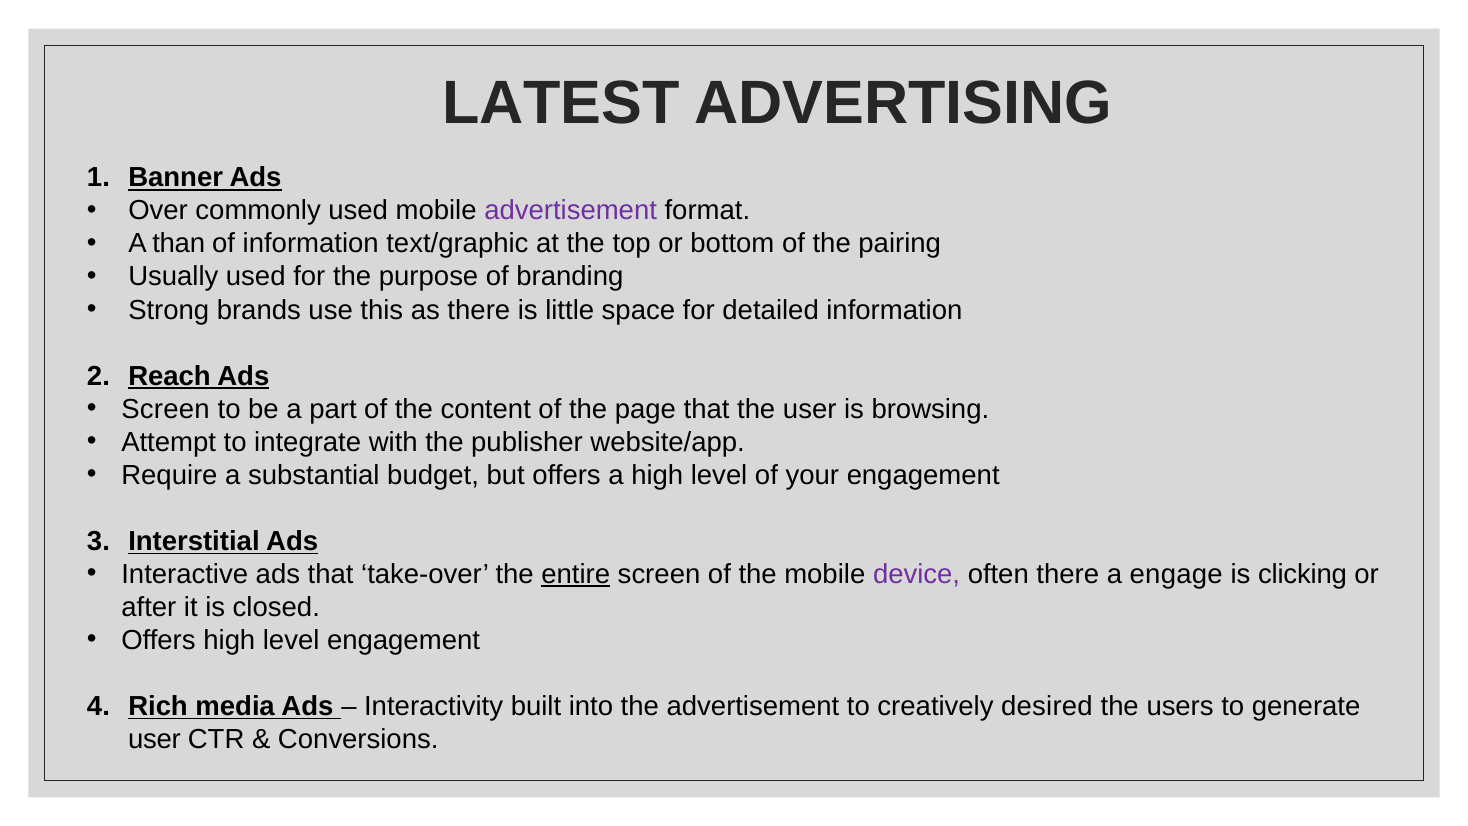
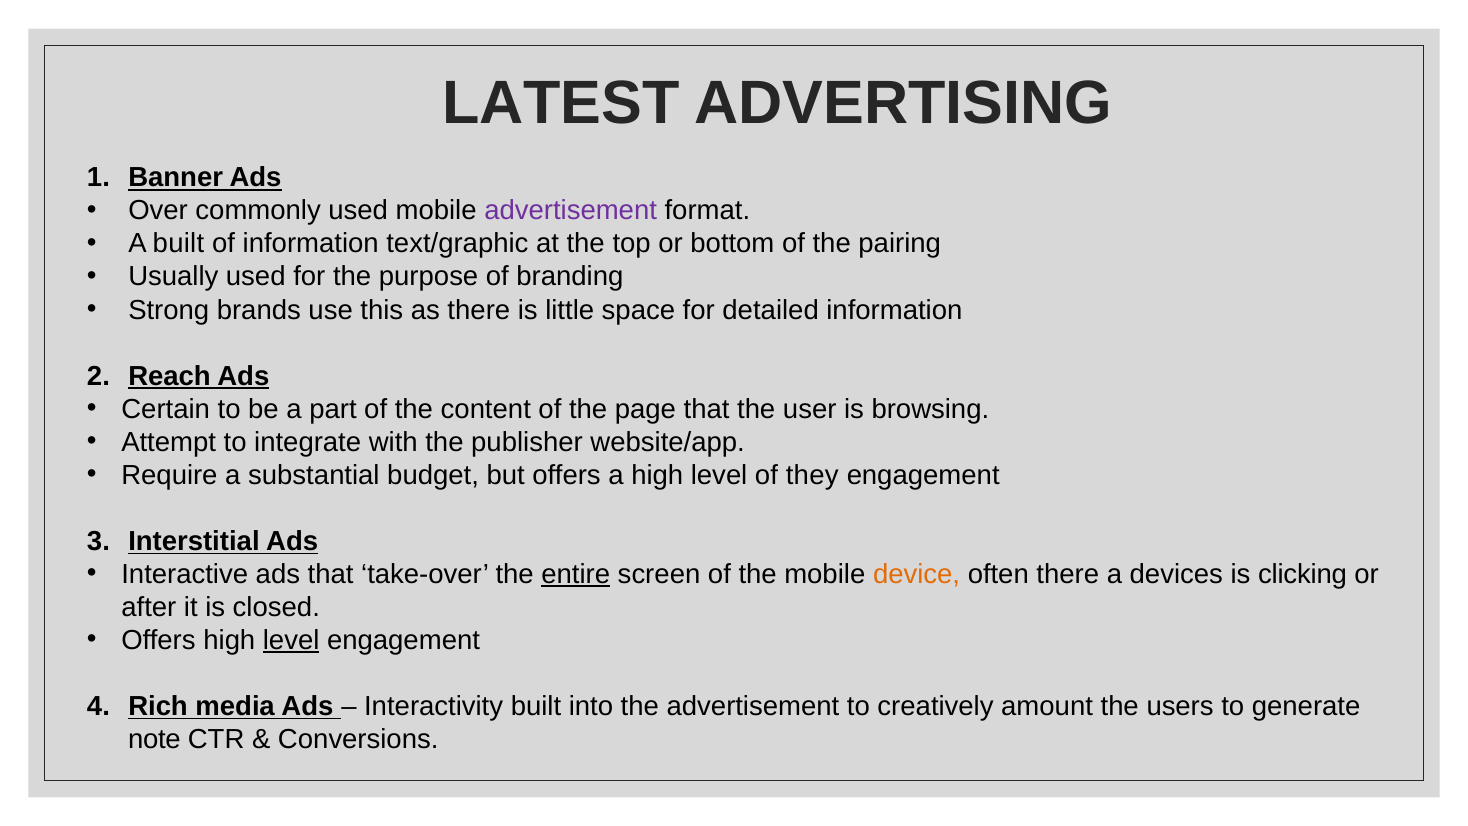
A than: than -> built
Screen at (166, 409): Screen -> Certain
your: your -> they
device colour: purple -> orange
engage: engage -> devices
level at (291, 640) underline: none -> present
desired: desired -> amount
user at (154, 739): user -> note
